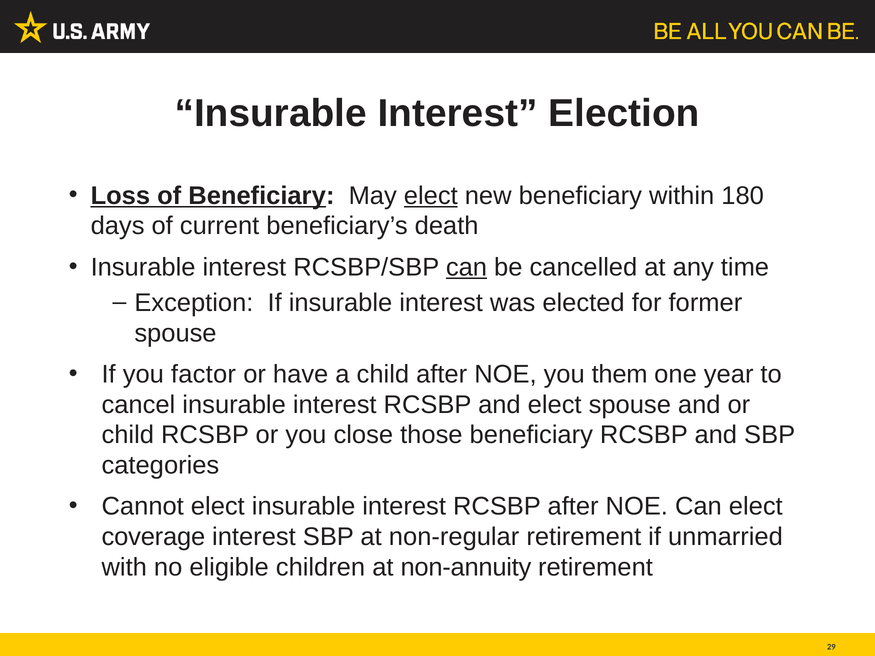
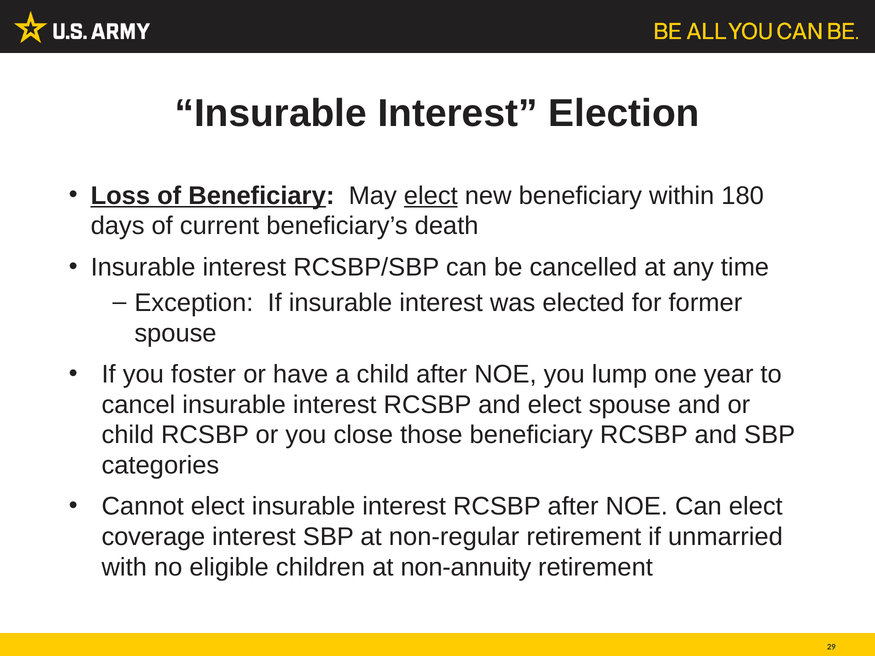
can at (466, 267) underline: present -> none
factor: factor -> foster
them: them -> lump
